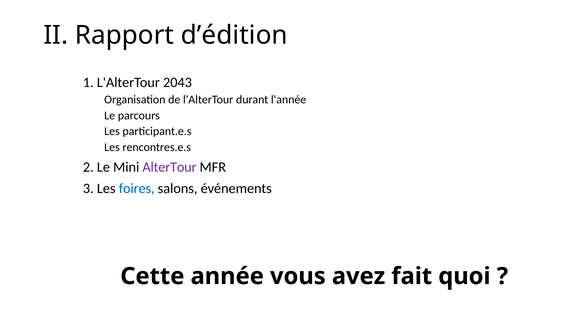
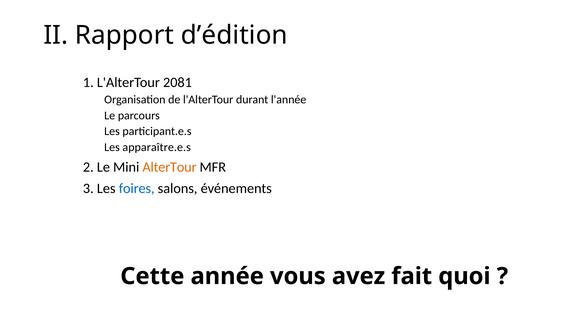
2043: 2043 -> 2081
rencontres.e.s: rencontres.e.s -> apparaître.e.s
AlterTour colour: purple -> orange
